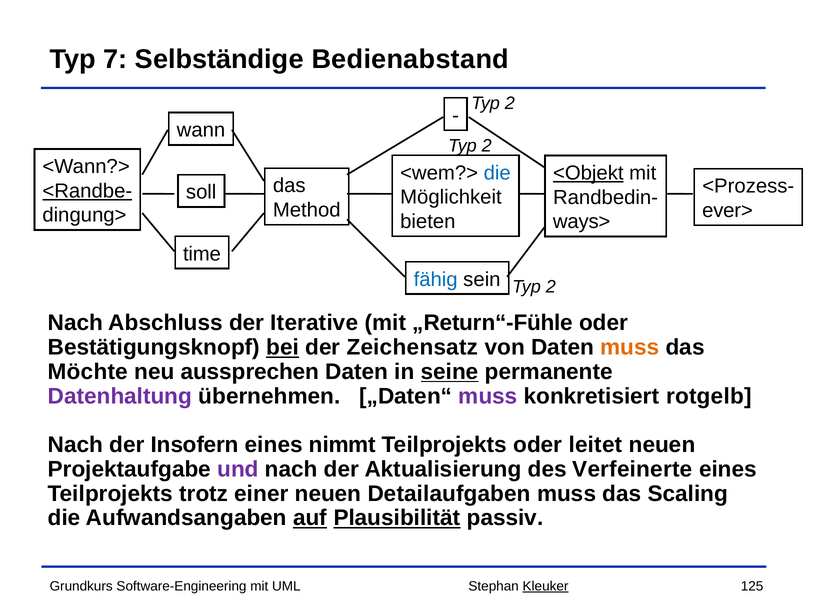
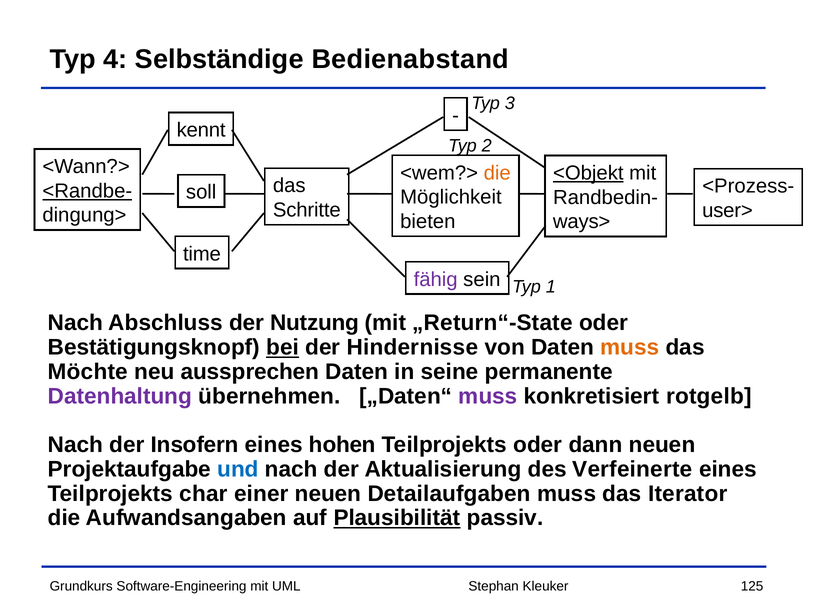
7: 7 -> 4
2 at (510, 103): 2 -> 3
wann: wann -> kennt
die at (497, 173) colour: blue -> orange
Method: Method -> Schritte
ever>: ever> -> user>
fähig colour: blue -> purple
2 at (551, 287): 2 -> 1
Iterative: Iterative -> Nutzung
„Return“-Fühle: „Return“-Fühle -> „Return“-State
Zeichensatz: Zeichensatz -> Hindernisse
seine underline: present -> none
nimmt: nimmt -> hohen
leitet: leitet -> dann
und colour: purple -> blue
trotz: trotz -> char
Scaling: Scaling -> Iterator
auf underline: present -> none
Kleuker underline: present -> none
